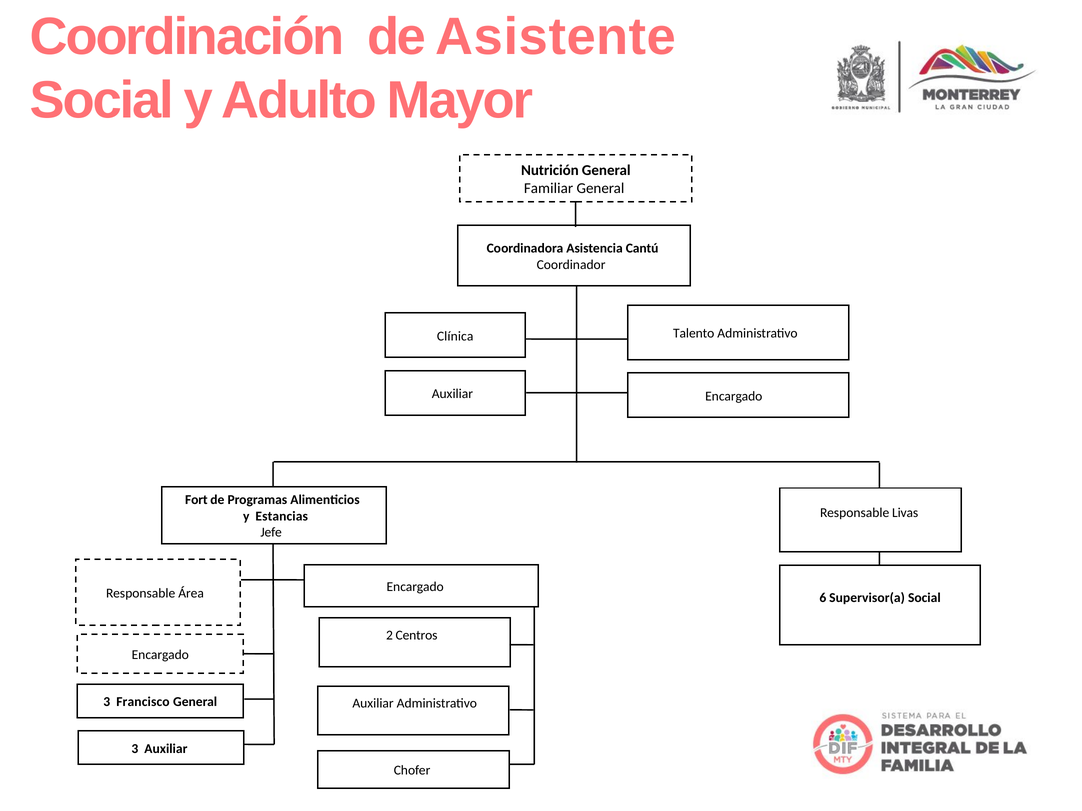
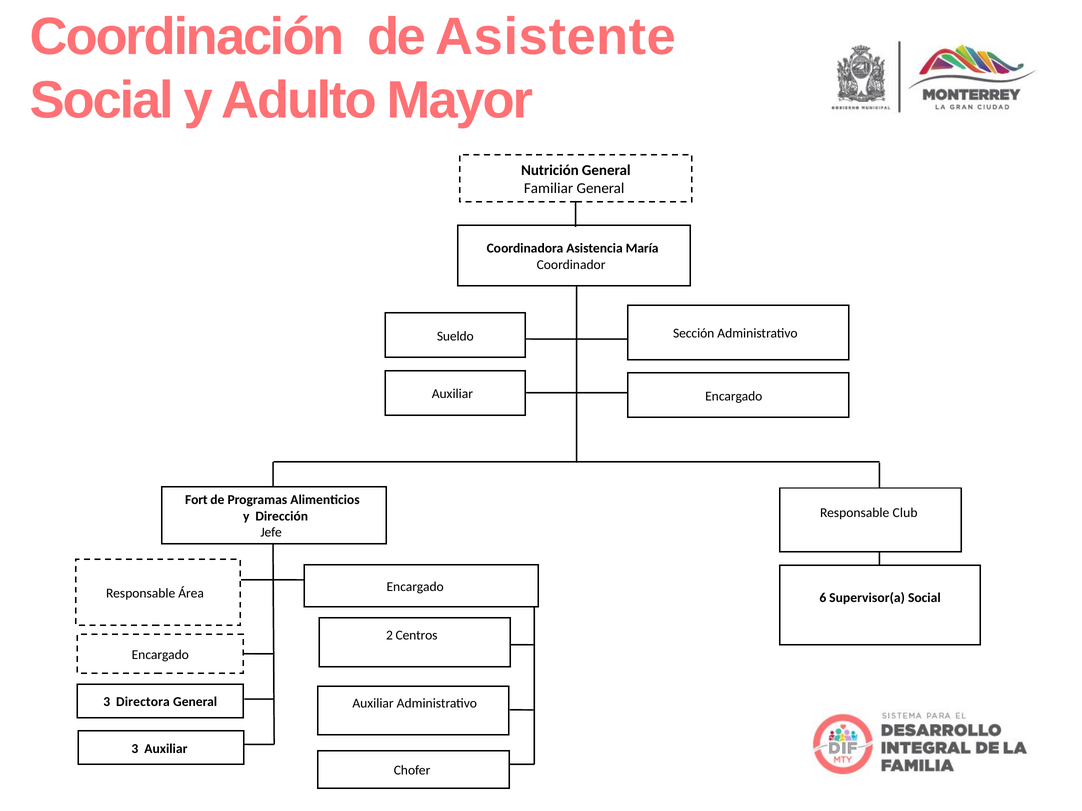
Cantú: Cantú -> María
Talento: Talento -> Sección
Clínica: Clínica -> Sueldo
Livas: Livas -> Club
Estancias: Estancias -> Dirección
Francisco: Francisco -> Directora
